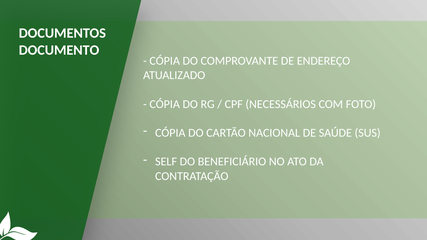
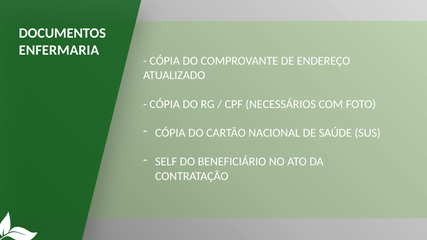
DOCUMENTO: DOCUMENTO -> ENFERMARIA
